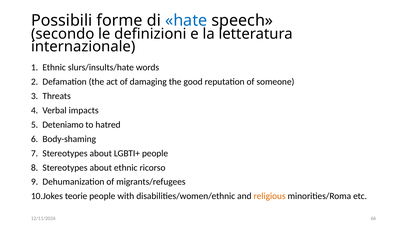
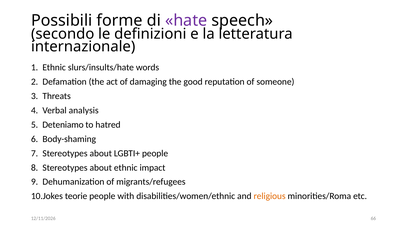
hate colour: blue -> purple
impacts: impacts -> analysis
ricorso: ricorso -> impact
